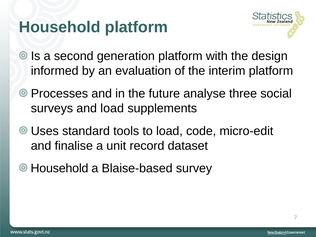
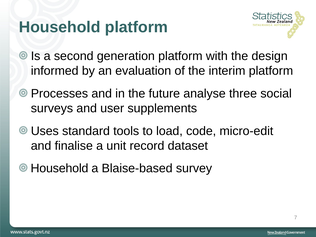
and load: load -> user
